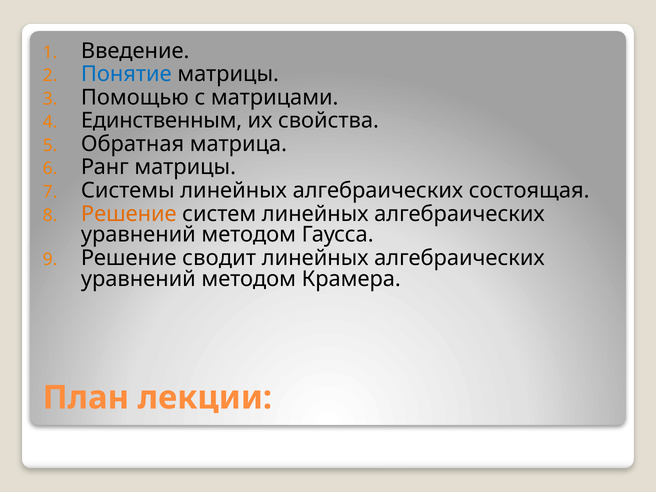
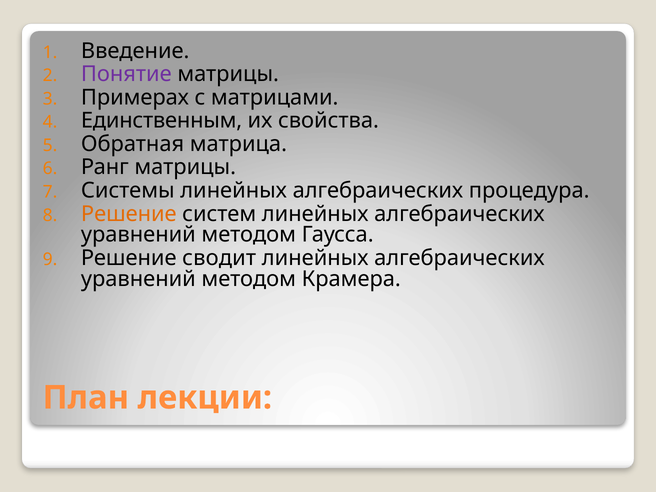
Понятие colour: blue -> purple
Помощью: Помощью -> Примерах
состоящая: состоящая -> процедура
